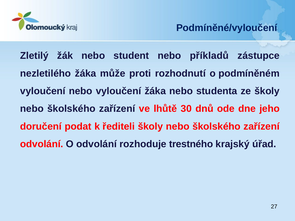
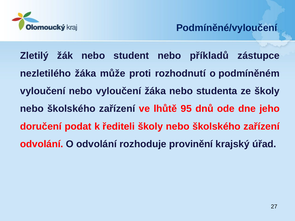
30: 30 -> 95
trestného: trestného -> provinění
